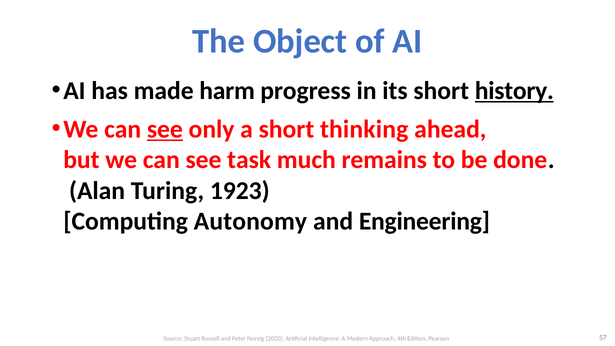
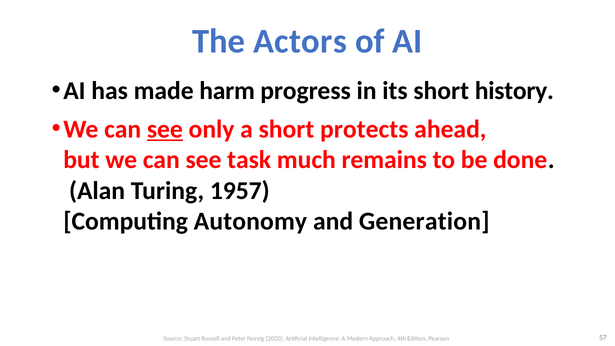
Object: Object -> Actors
history underline: present -> none
thinking: thinking -> protects
1923: 1923 -> 1957
Engineering: Engineering -> Generation
